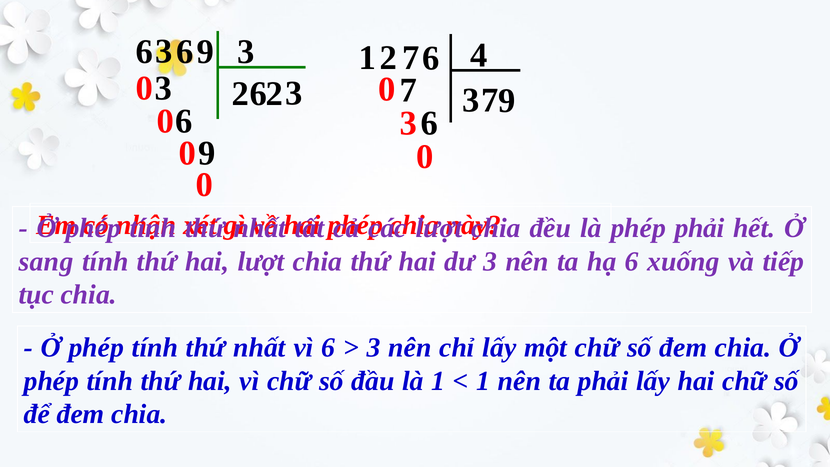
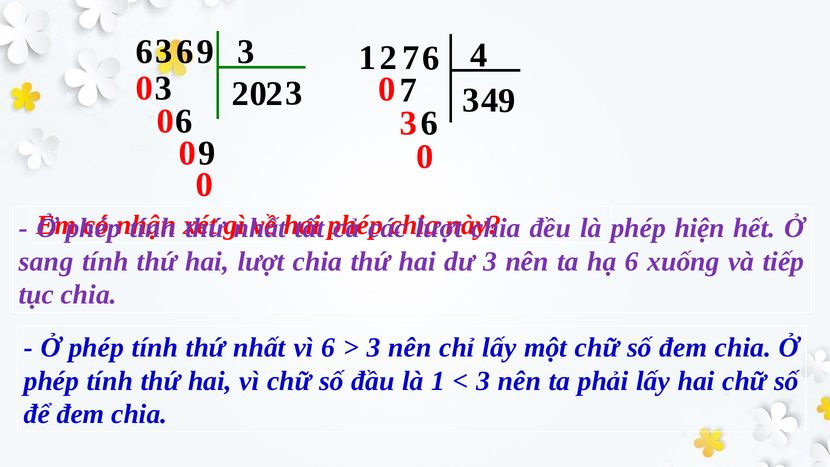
6 at (259, 94): 6 -> 0
0 7: 7 -> 4
phép phải: phải -> hiện
1 at (483, 381): 1 -> 3
